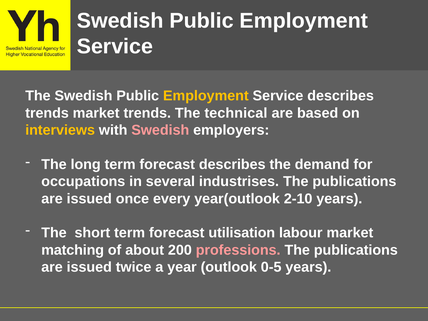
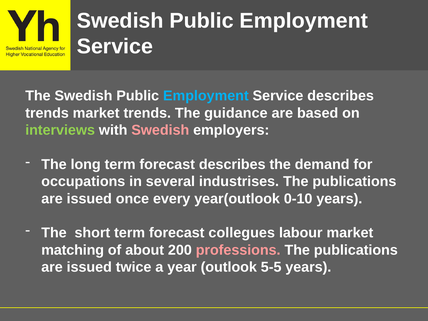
Employment at (206, 96) colour: yellow -> light blue
technical: technical -> guidance
interviews colour: yellow -> light green
2-10: 2-10 -> 0-10
utilisation: utilisation -> collegues
0-5: 0-5 -> 5-5
